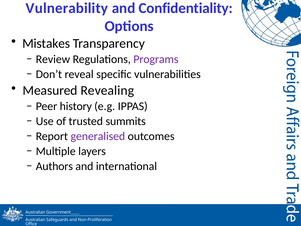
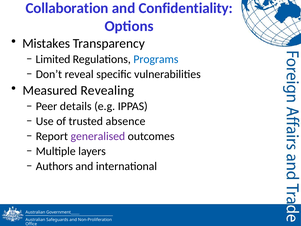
Vulnerability: Vulnerability -> Collaboration
Review: Review -> Limited
Programs colour: purple -> blue
history: history -> details
summits: summits -> absence
